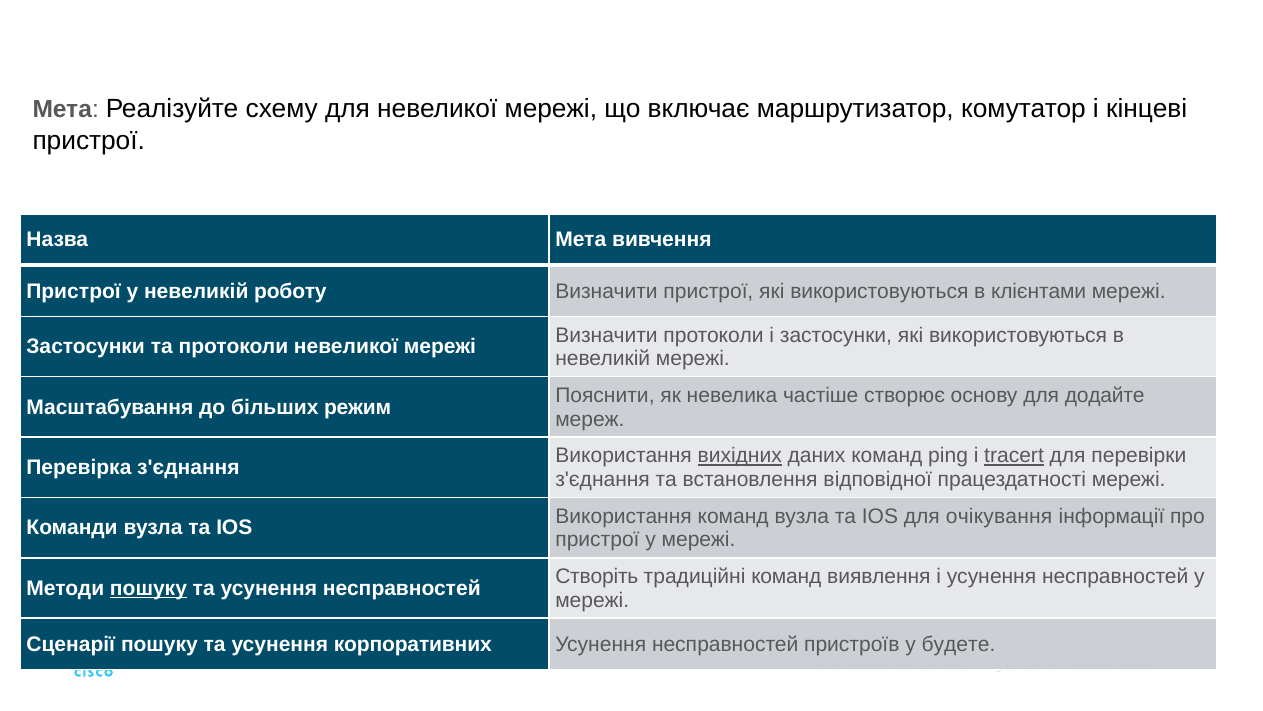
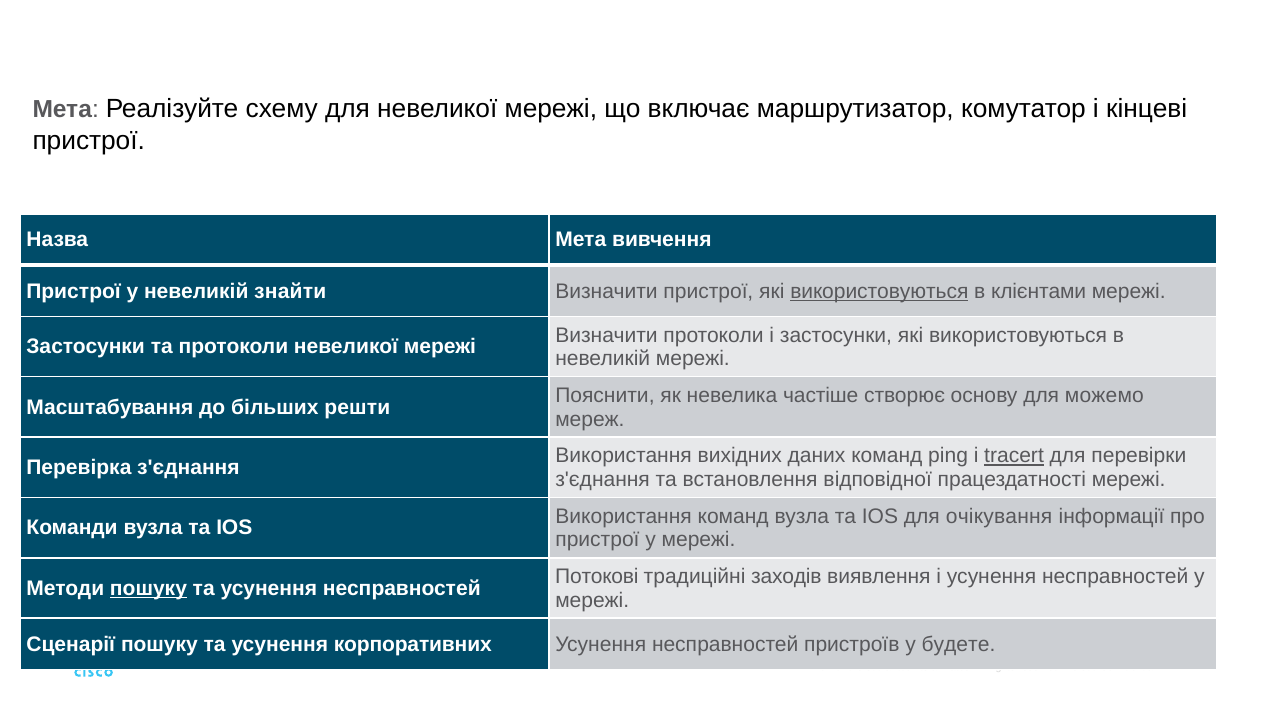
роботу: роботу -> знайти
використовуються at (879, 291) underline: none -> present
додайте: додайте -> можемо
режим: режим -> решти
вихідних underline: present -> none
Створіть: Створіть -> Потокові
традиційні команд: команд -> заходів
